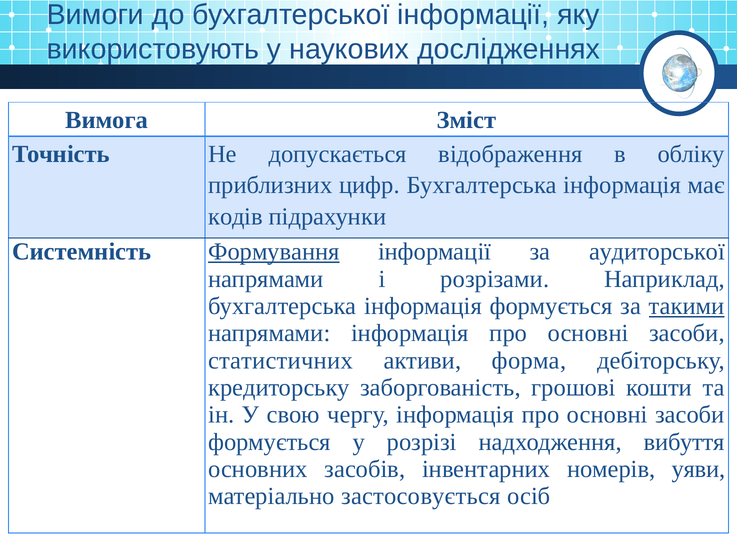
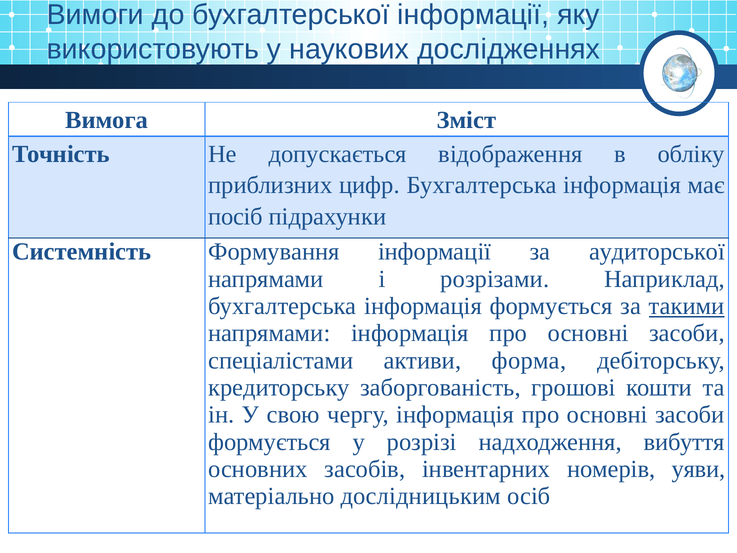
кодів: кодів -> посіб
Формування underline: present -> none
статистичних: статистичних -> спеціалістами
застосовується: застосовується -> дослідницьким
